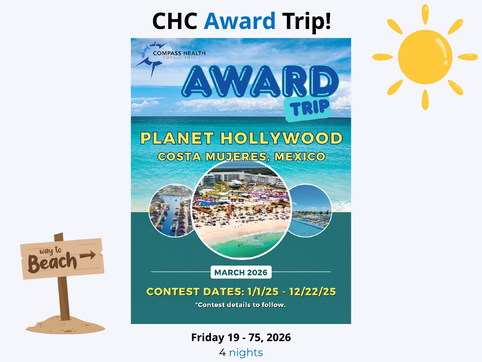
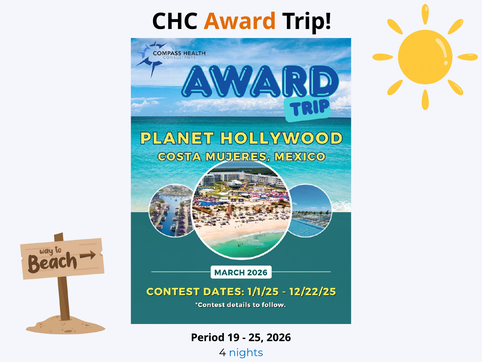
Award colour: blue -> orange
Friday: Friday -> Period
75: 75 -> 25
